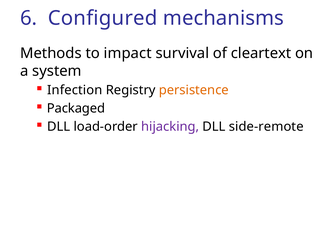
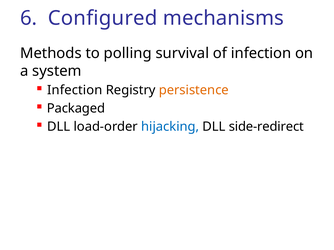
impact: impact -> polling
of cleartext: cleartext -> infection
hijacking colour: purple -> blue
side-remote: side-remote -> side-redirect
